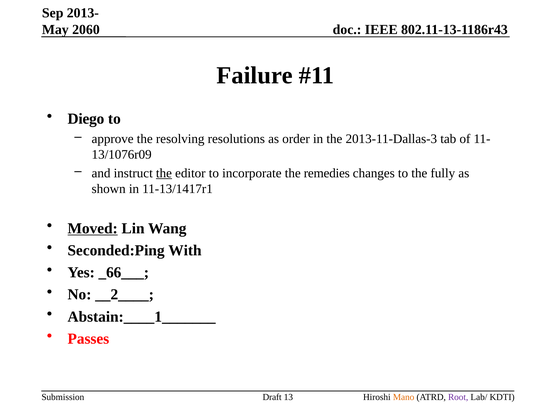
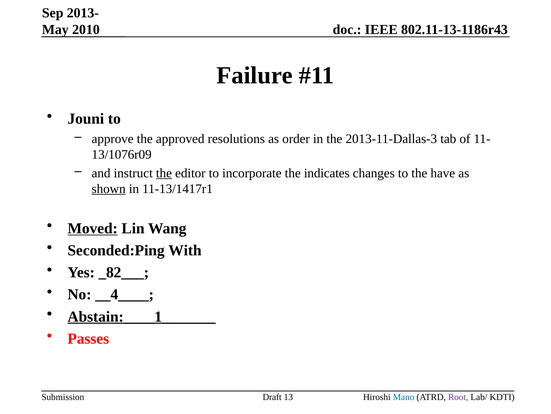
2060: 2060 -> 2010
Diego: Diego -> Jouni
resolving: resolving -> approved
remedies: remedies -> indicates
fully: fully -> have
shown underline: none -> present
_66___: _66___ -> _82___
__2____: __2____ -> __4____
Abstain:____1_______ underline: none -> present
Mano colour: orange -> blue
